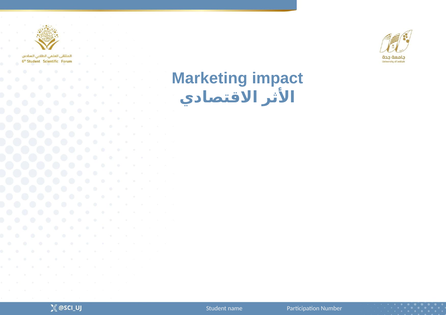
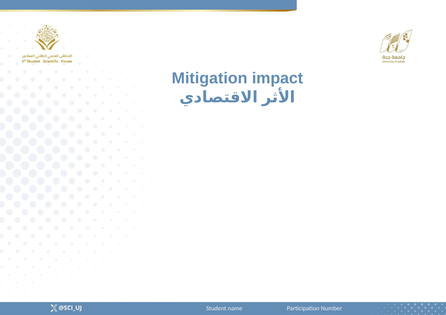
Marketing: Marketing -> Mitigation
